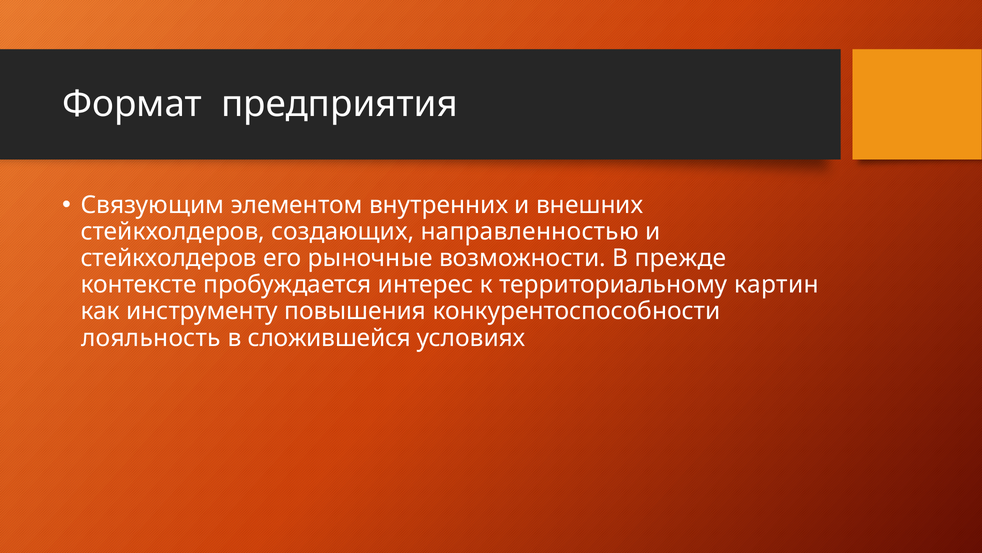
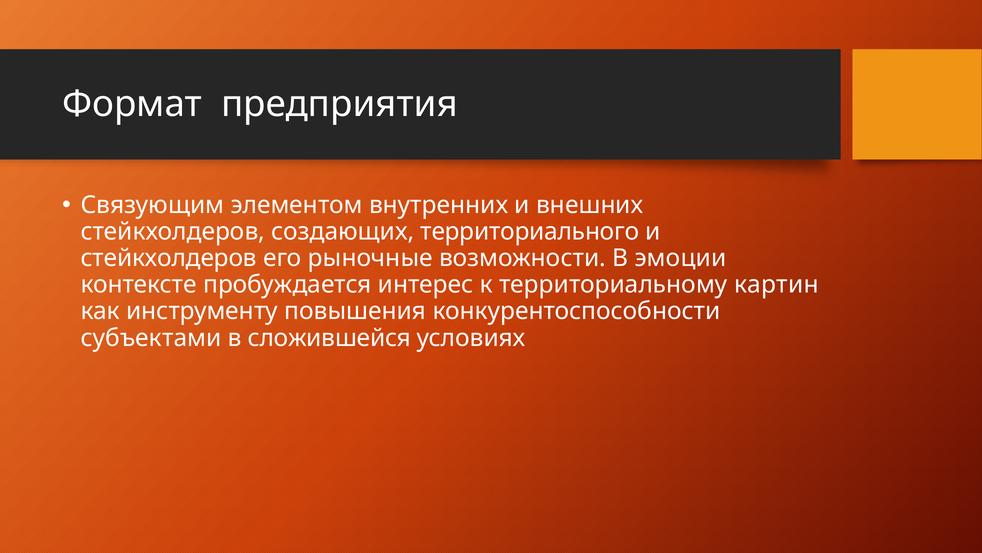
направленностью: направленностью -> территориального
прежде: прежде -> эмоции
лояльность: лояльность -> субъектами
